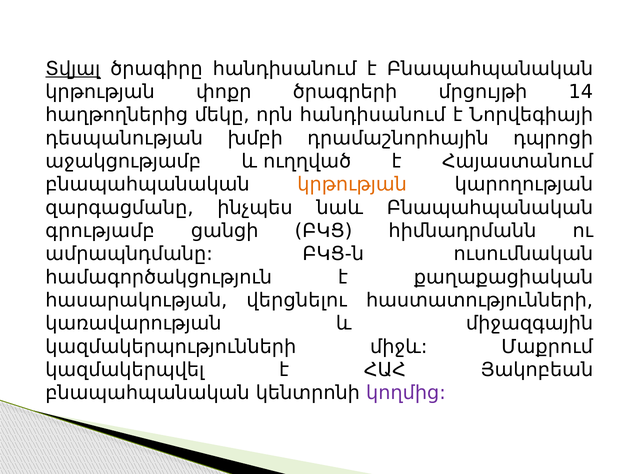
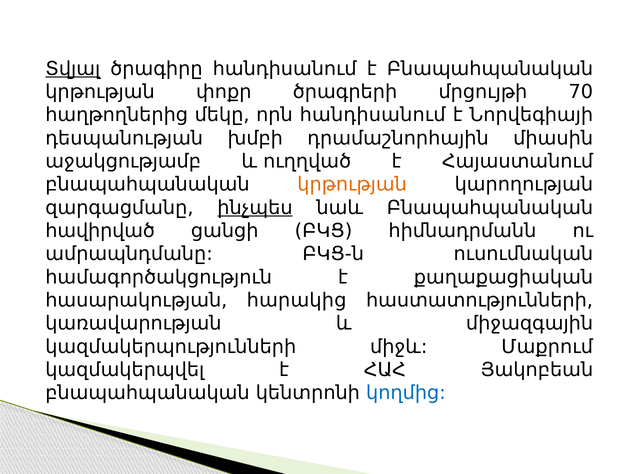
14: 14 -> 70
դպրոցի: դպրոցի -> միասին
ինչպես underline: none -> present
գրությամբ: գրությամբ -> հավիրված
վերցնելու: վերցնելու -> հարակից
կողմից colour: purple -> blue
